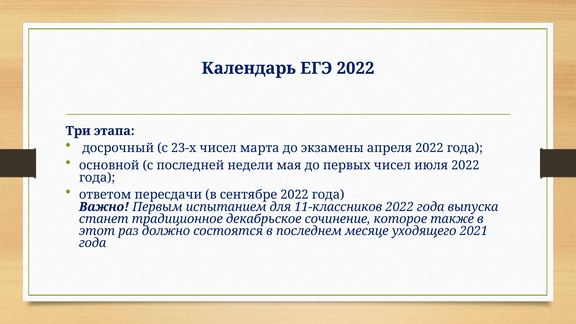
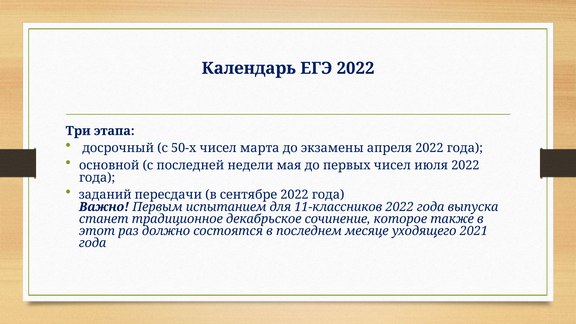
23-х: 23-х -> 50-х
ответом: ответом -> заданий
